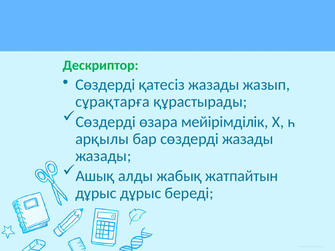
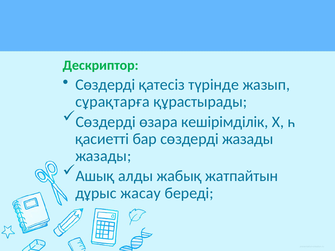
қатесіз жазады: жазады -> түрінде
мейірімділік: мейірімділік -> кешірімділік
арқылы: арқылы -> қасиетті
дұрыс дұрыс: дұрыс -> жасау
